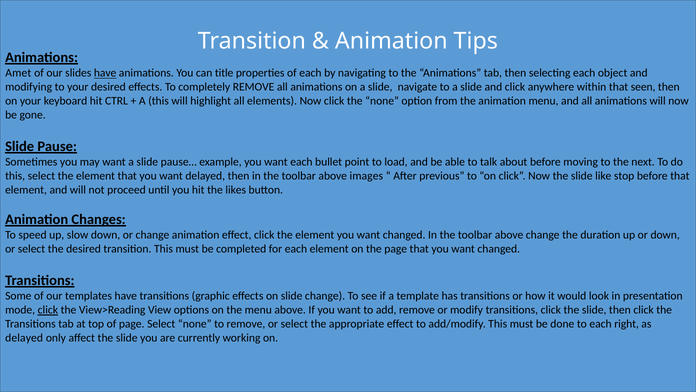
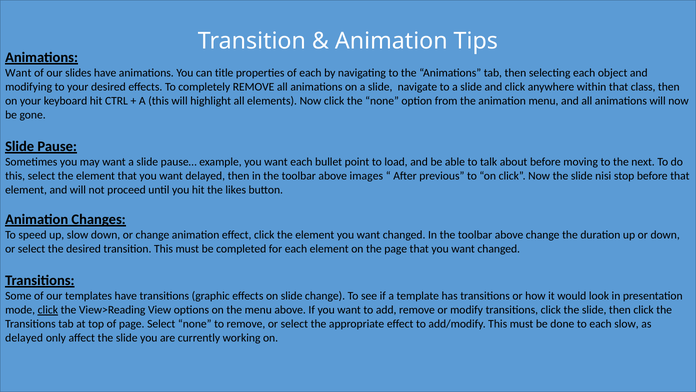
Amet at (18, 73): Amet -> Want
have at (105, 73) underline: present -> none
seen: seen -> class
like: like -> nisi
each right: right -> slow
